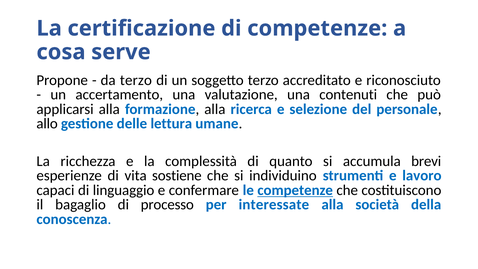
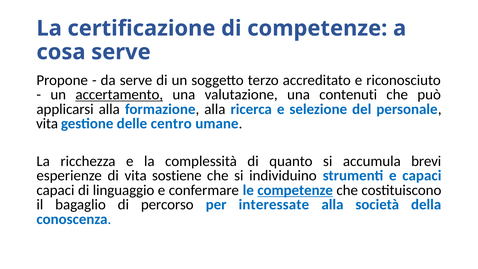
da terzo: terzo -> serve
accertamento underline: none -> present
allo at (47, 124): allo -> vita
lettura: lettura -> centro
e lavoro: lavoro -> capaci
processo: processo -> percorso
